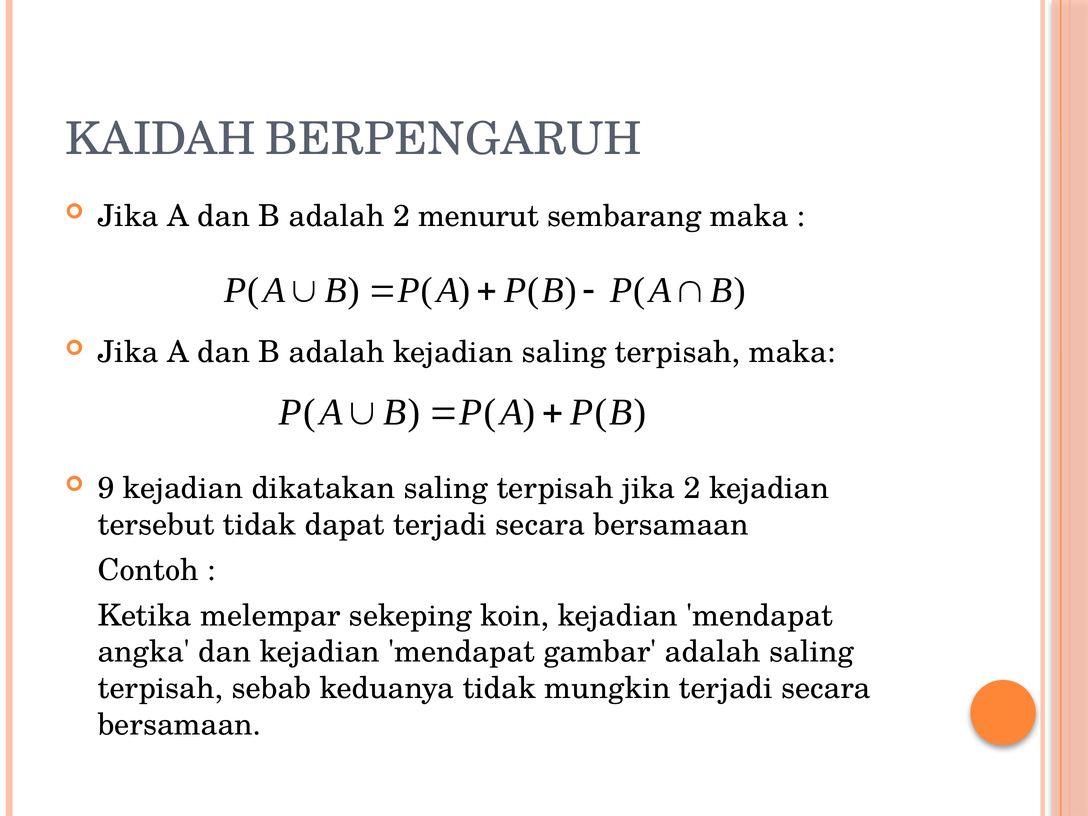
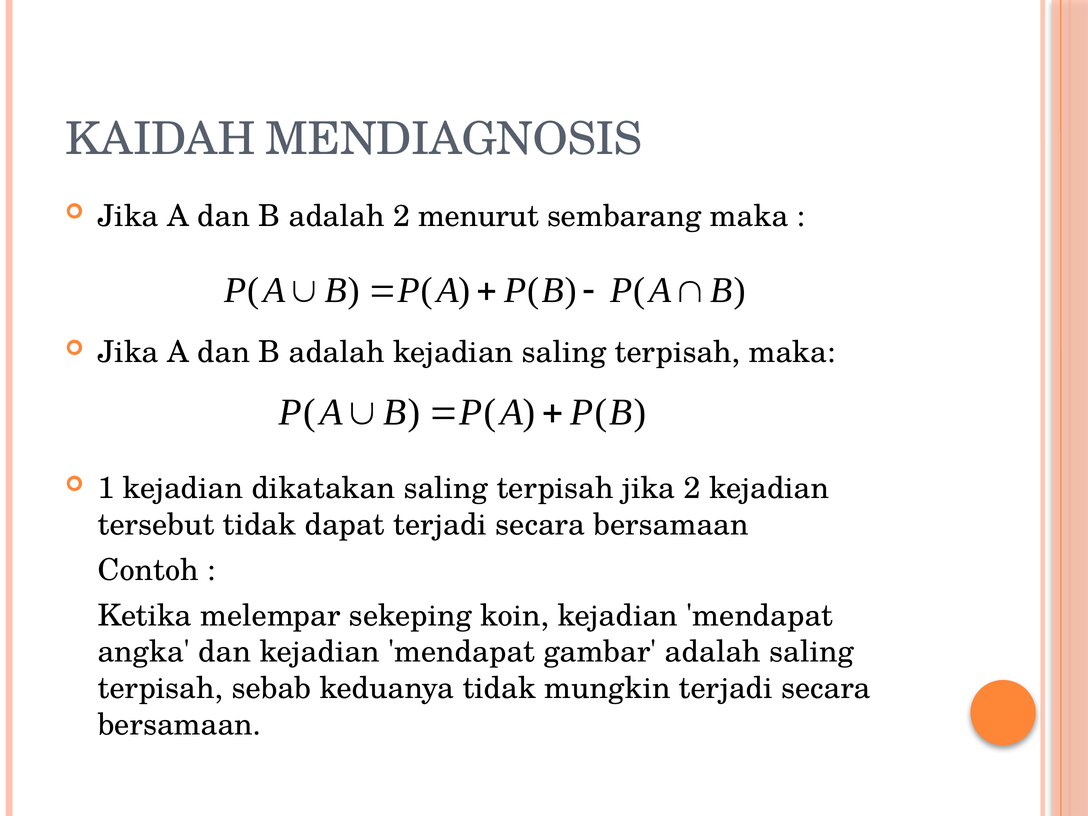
BERPENGARUH: BERPENGARUH -> MENDIAGNOSIS
9: 9 -> 1
